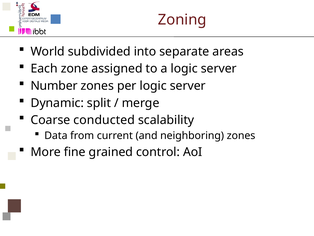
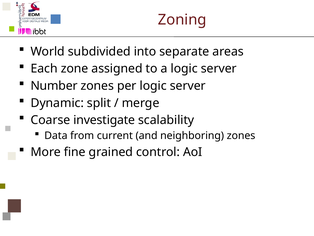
conducted: conducted -> investigate
